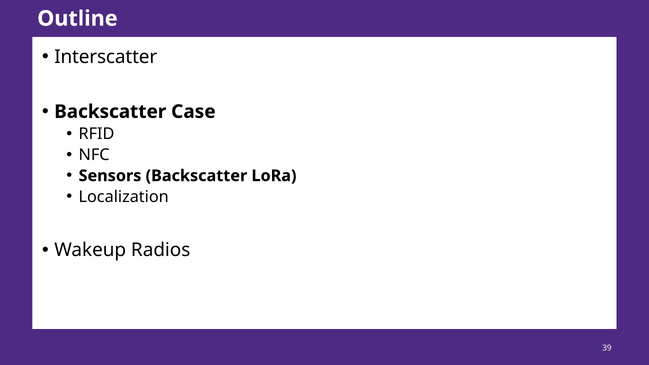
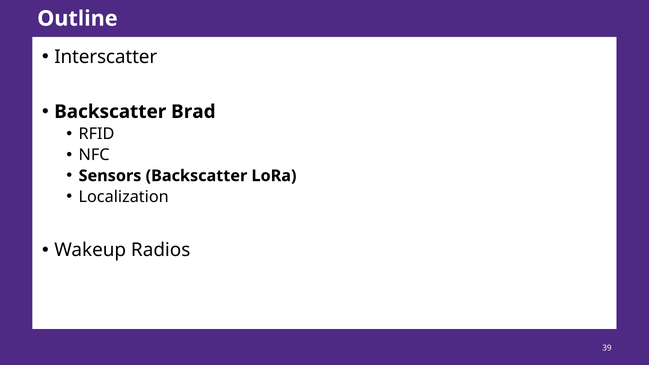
Case: Case -> Brad
